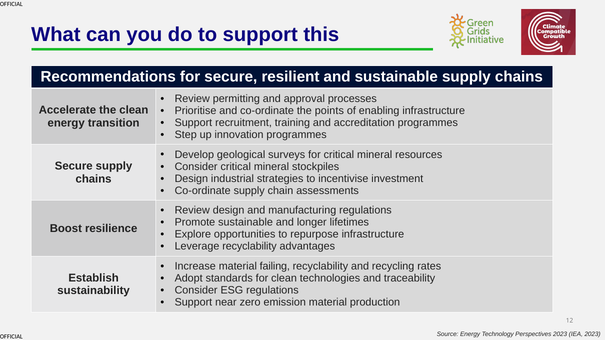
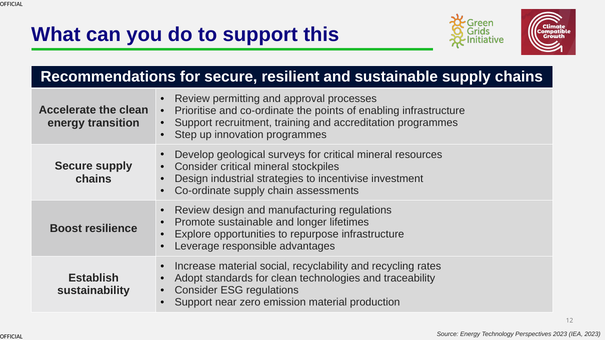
Leverage recyclability: recyclability -> responsible
failing: failing -> social
